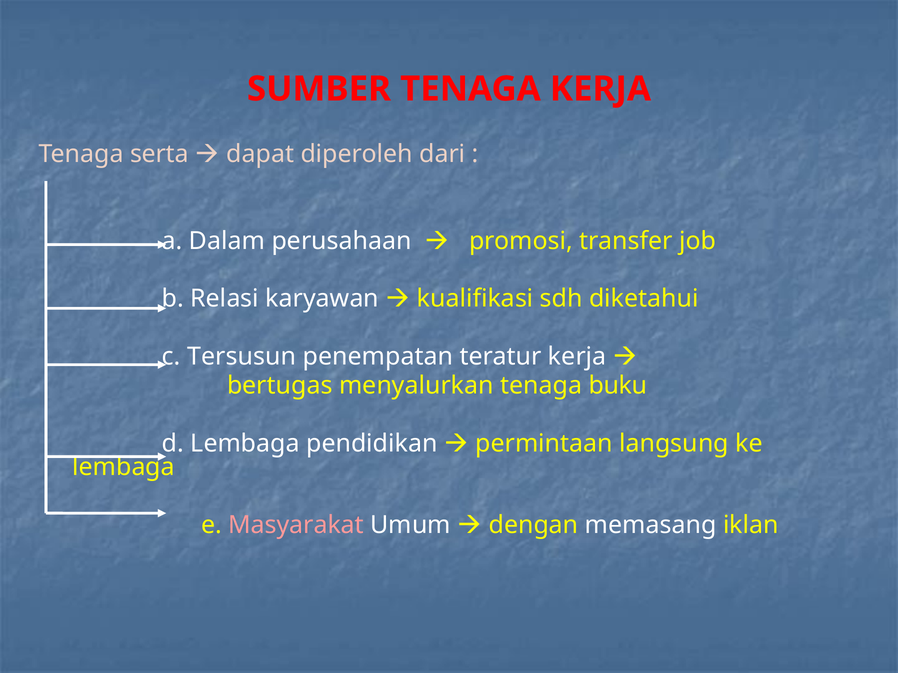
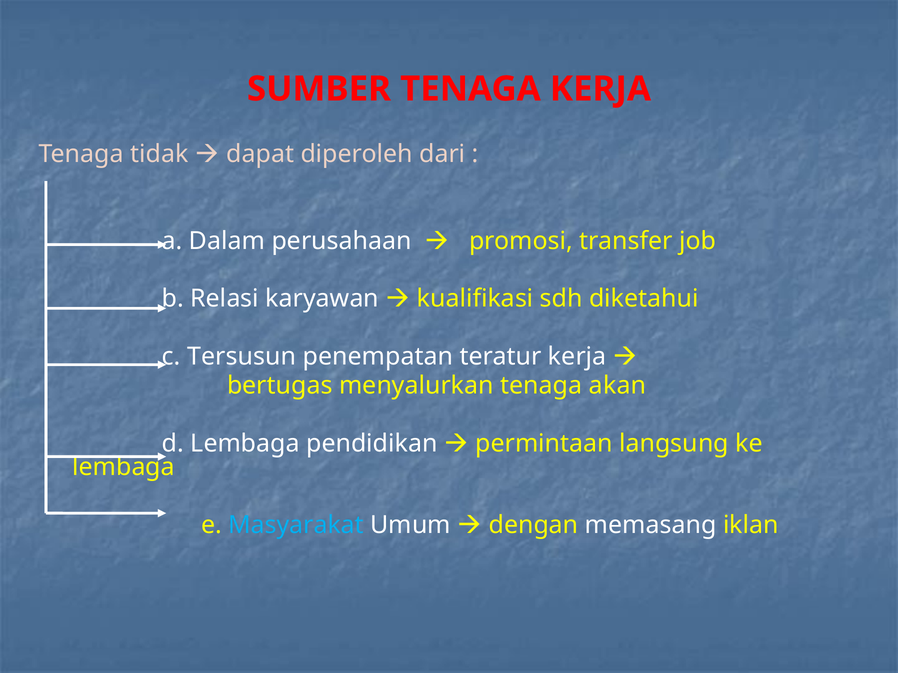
serta: serta -> tidak
buku: buku -> akan
Masyarakat colour: pink -> light blue
